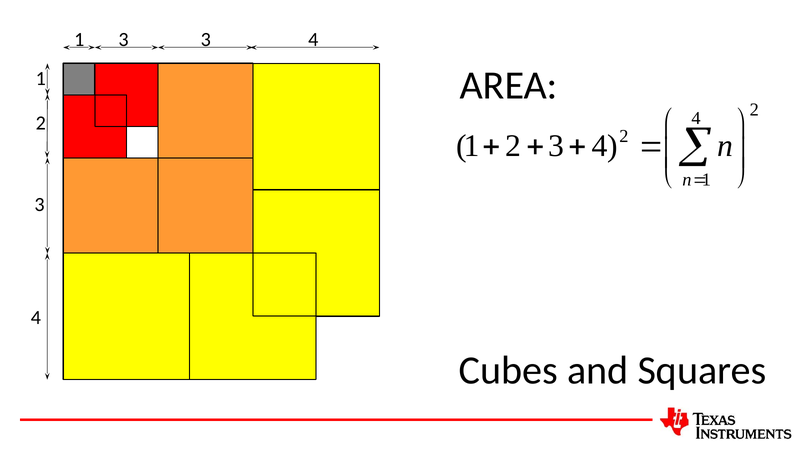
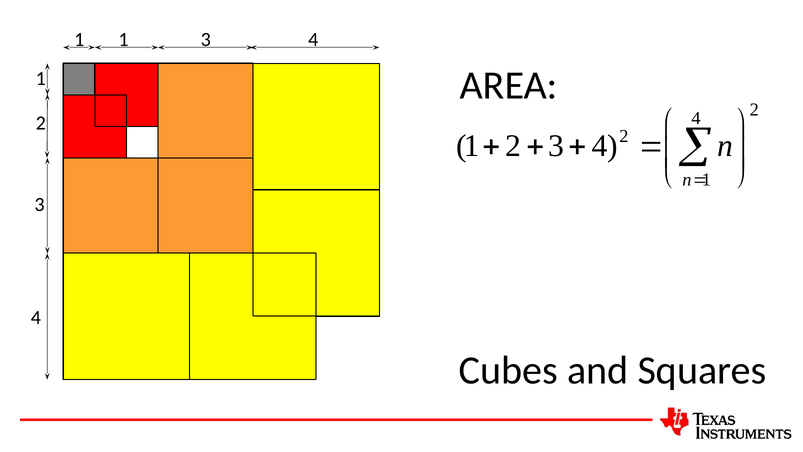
3 at (124, 39): 3 -> 1
